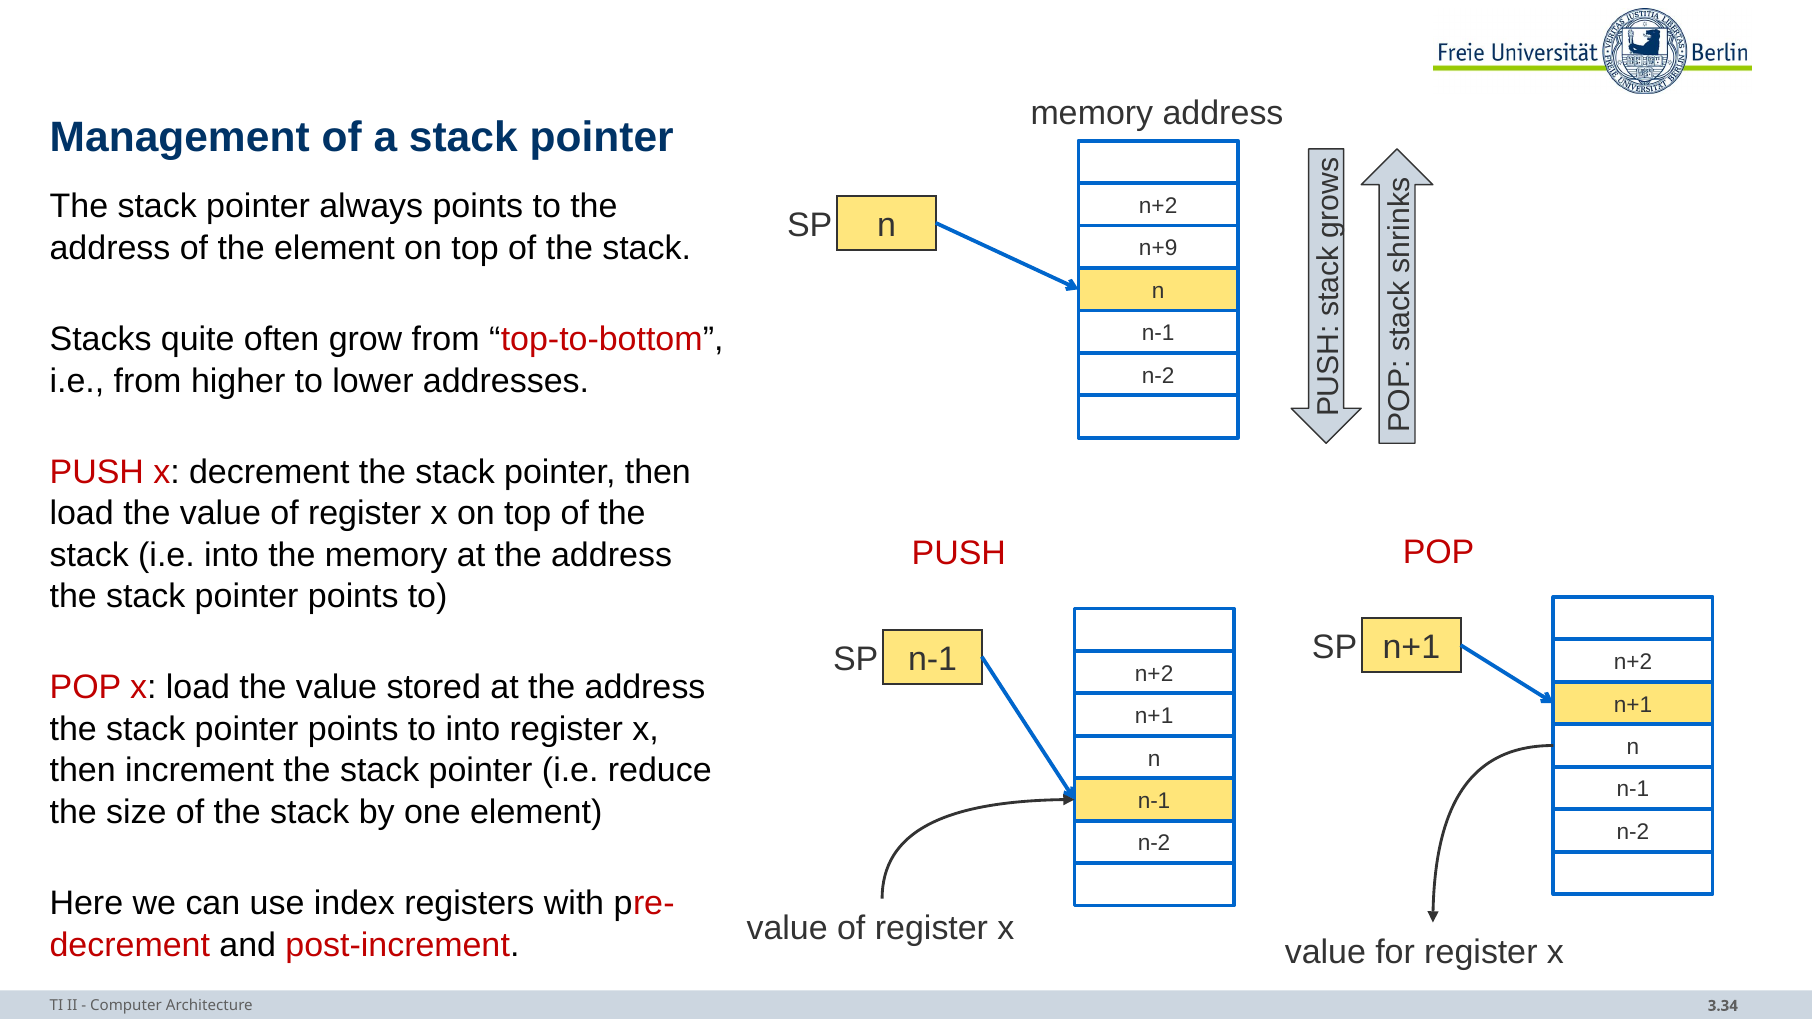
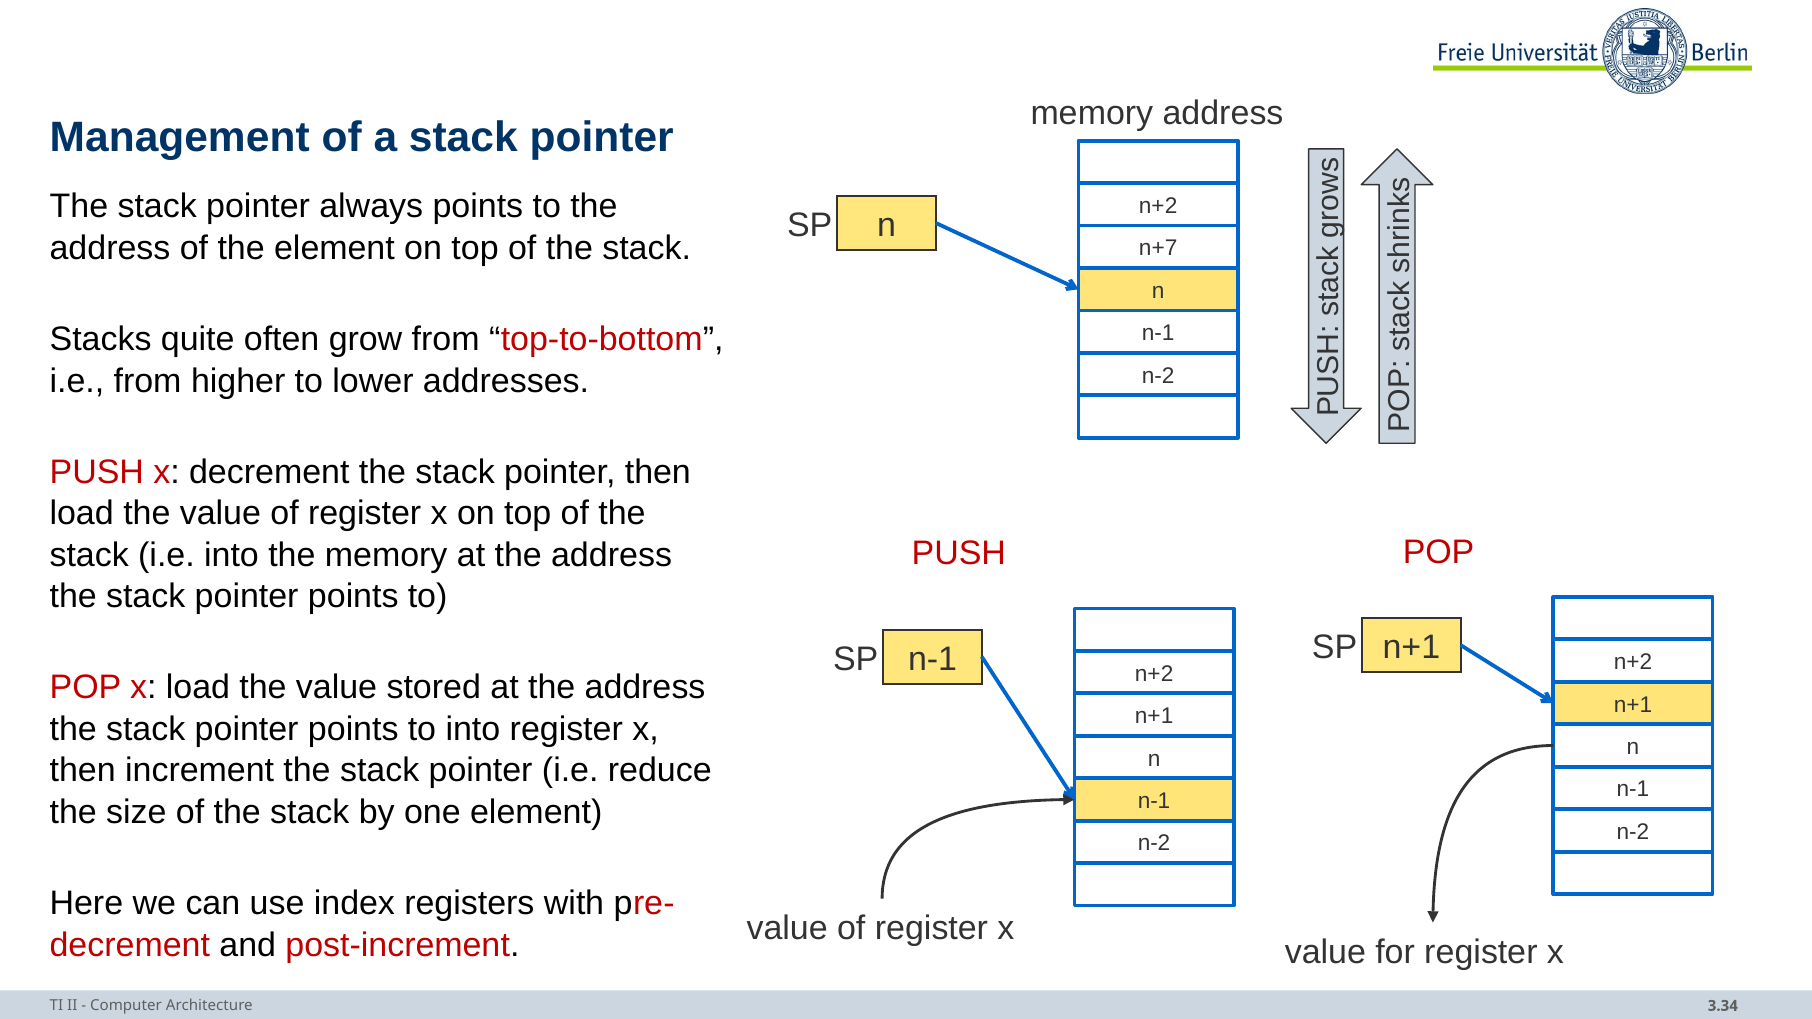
n+9: n+9 -> n+7
